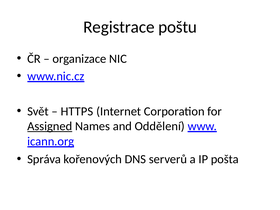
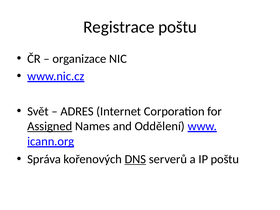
HTTPS: HTTPS -> ADRES
DNS underline: none -> present
IP pošta: pošta -> poštu
